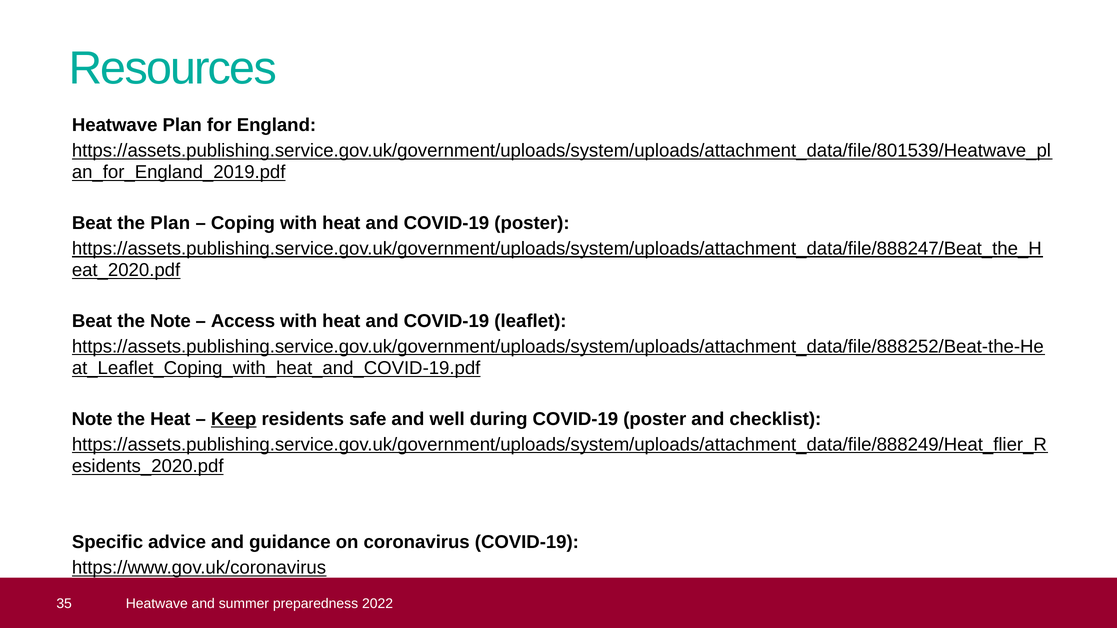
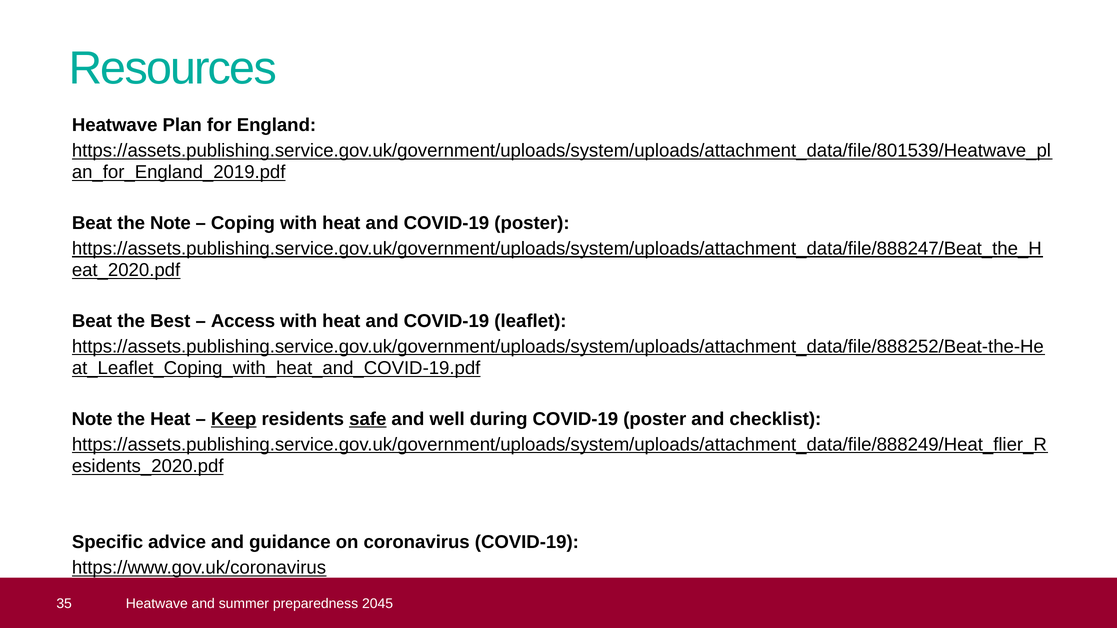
the Plan: Plan -> Note
the Note: Note -> Best
safe underline: none -> present
2022: 2022 -> 2045
